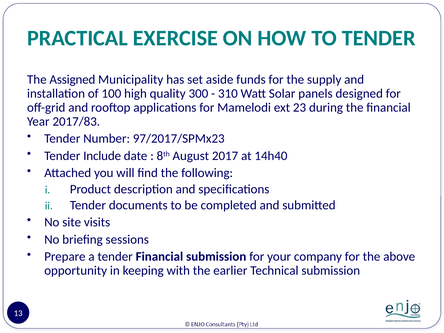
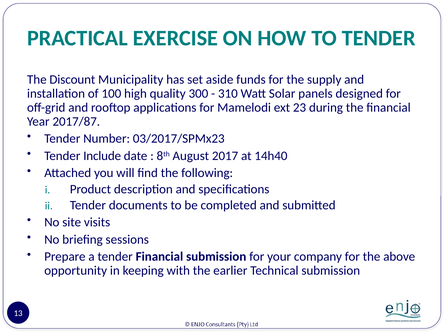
Assigned: Assigned -> Discount
2017/83: 2017/83 -> 2017/87
97/2017/SPMx23: 97/2017/SPMx23 -> 03/2017/SPMx23
